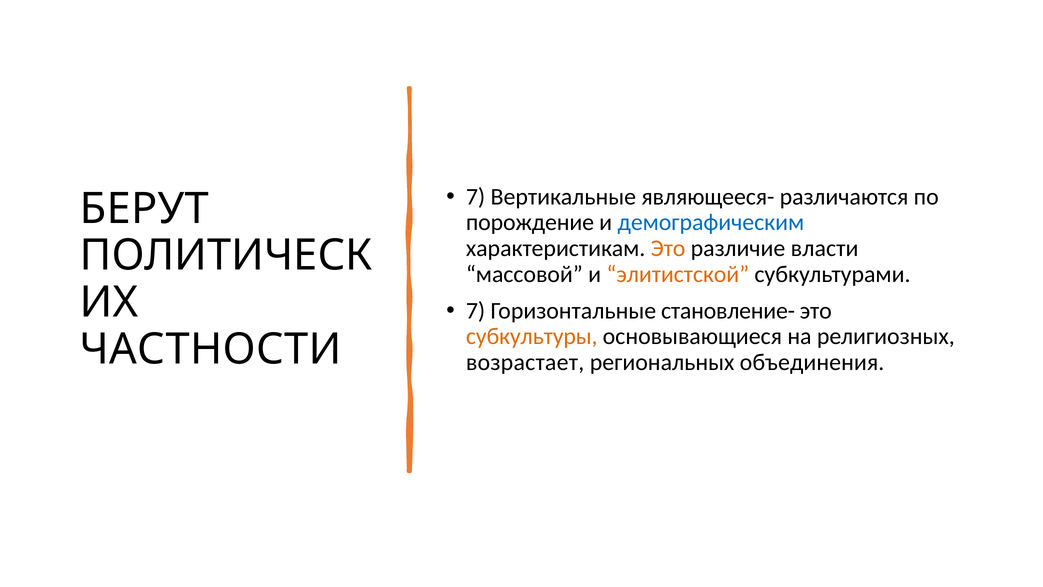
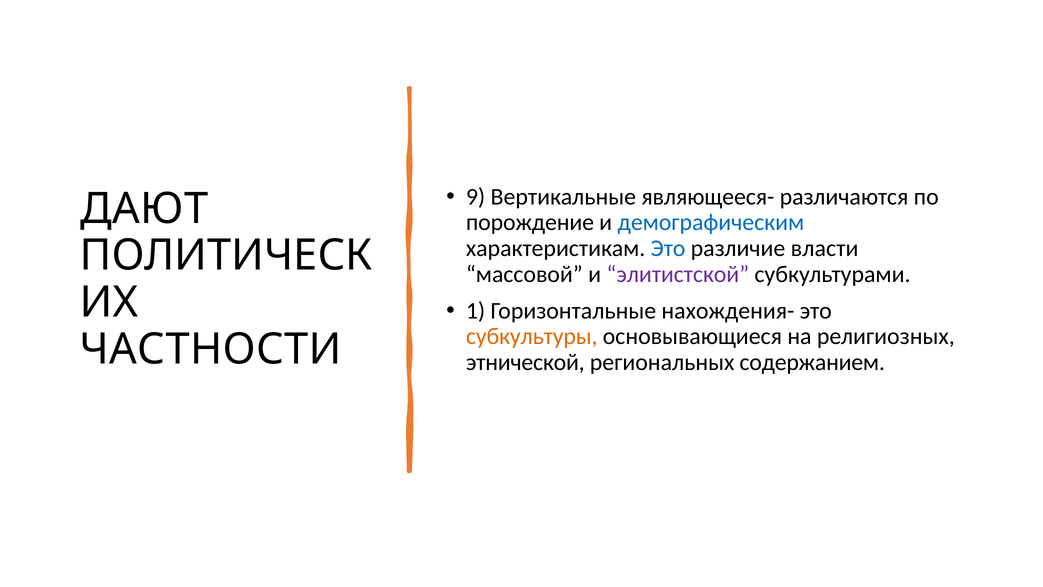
7 at (476, 197): 7 -> 9
БЕРУТ: БЕРУТ -> ДАЮТ
Это at (668, 248) colour: orange -> blue
элитистской colour: orange -> purple
7 at (476, 311): 7 -> 1
становление-: становление- -> нахождения-
возрастает: возрастает -> этнической
объединения: объединения -> содержанием
